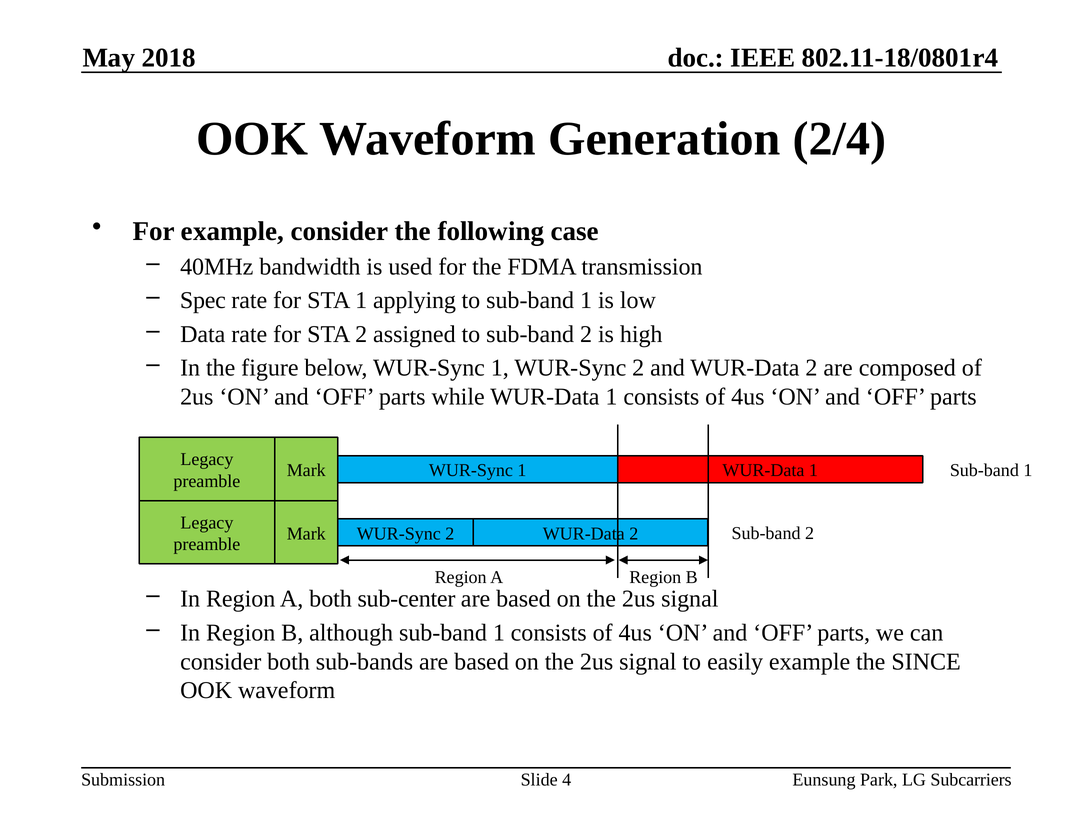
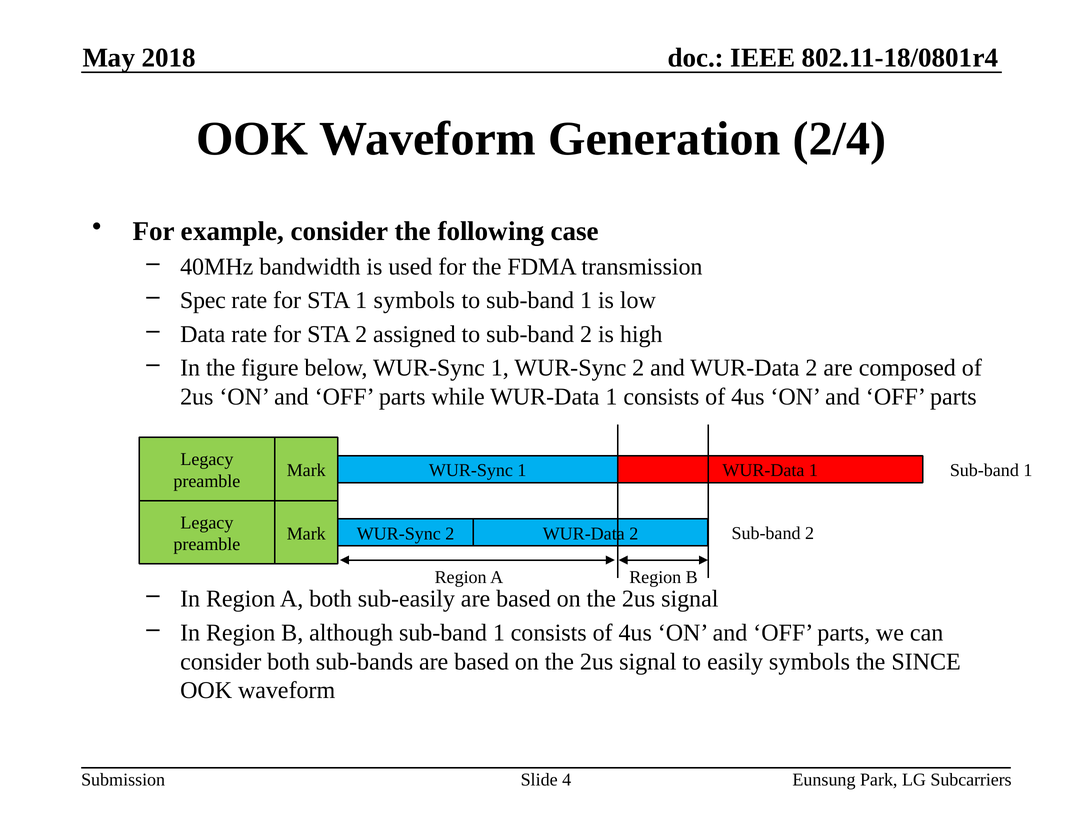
1 applying: applying -> symbols
sub-center: sub-center -> sub-easily
easily example: example -> symbols
